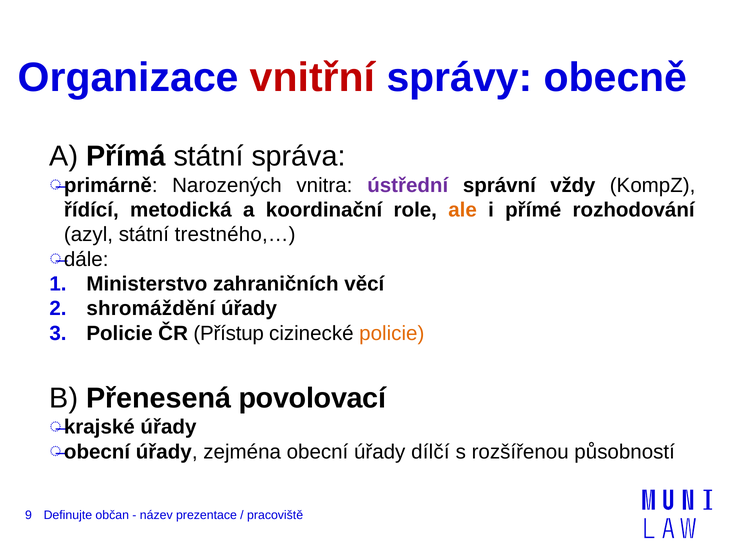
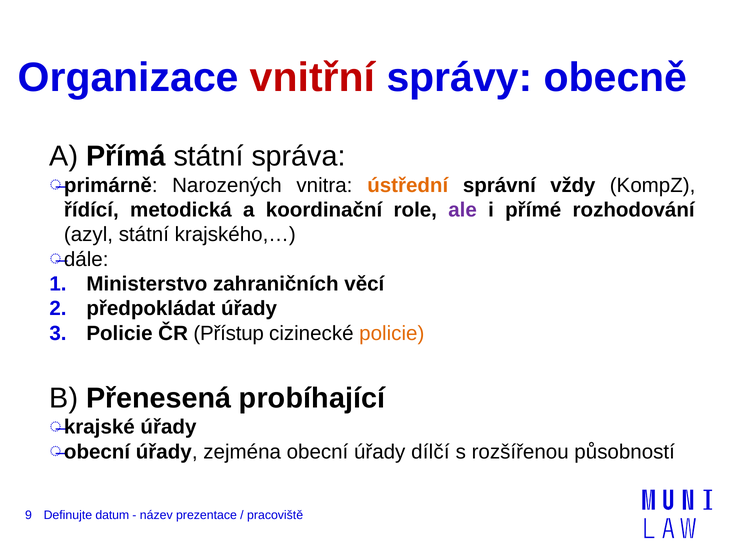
ústřední colour: purple -> orange
ale colour: orange -> purple
trestného,…: trestného,… -> krajského,…
shromáždění: shromáždění -> předpokládat
povolovací: povolovací -> probíhající
občan: občan -> datum
